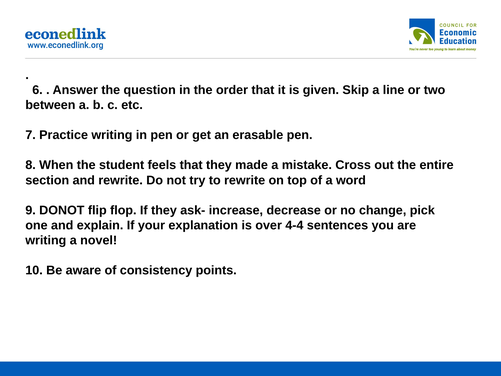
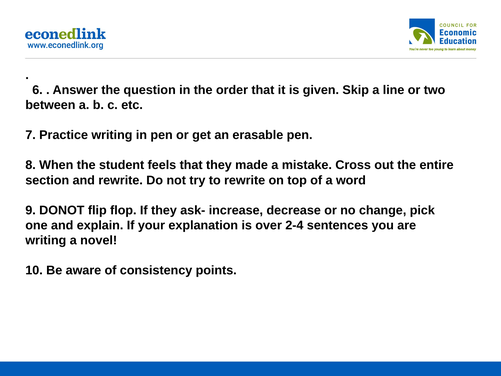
4-4: 4-4 -> 2-4
